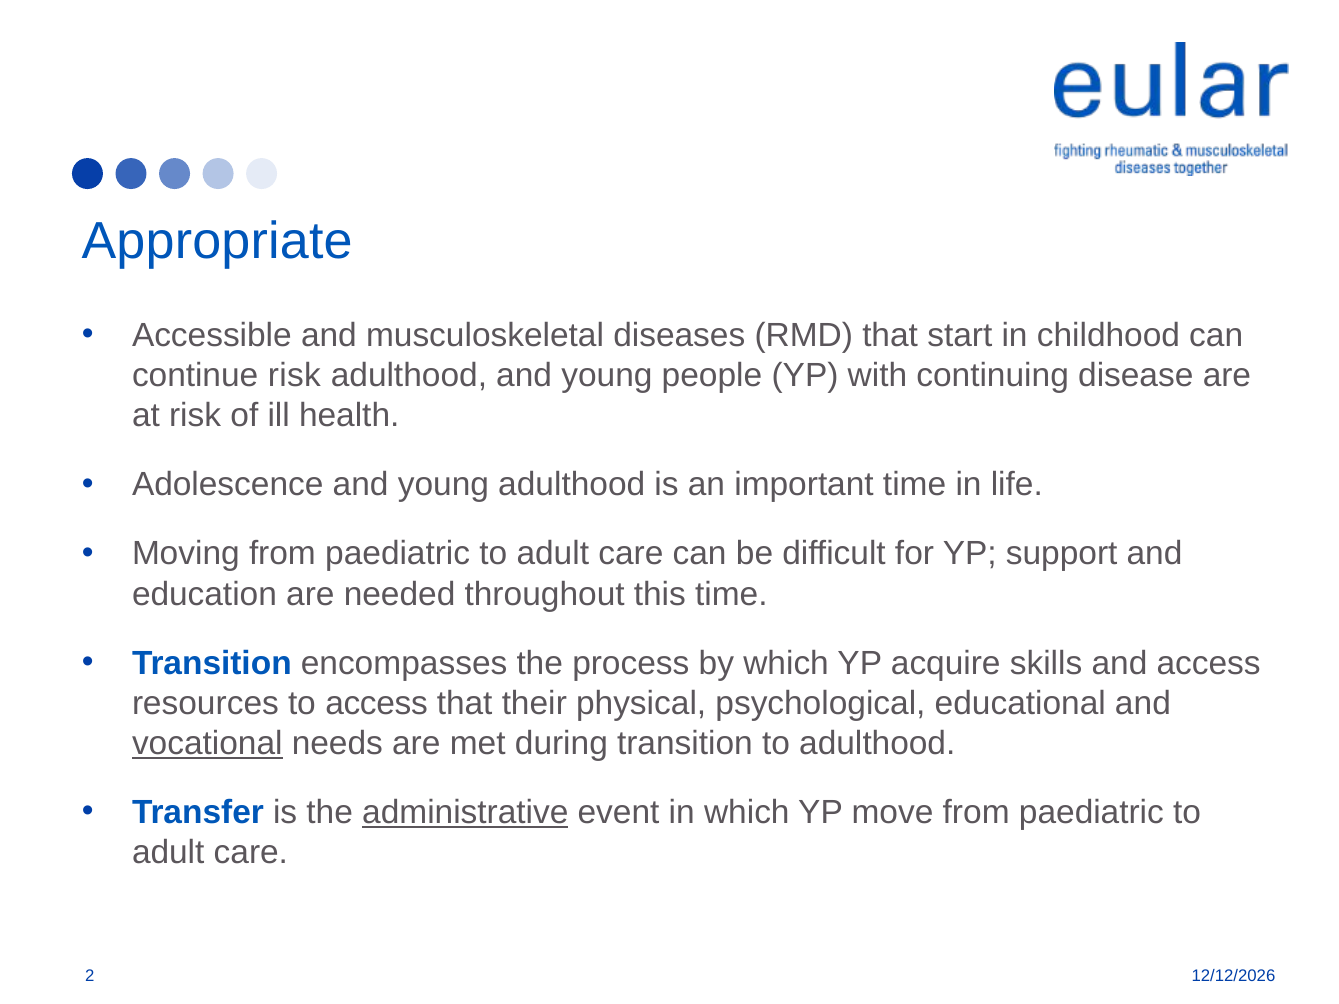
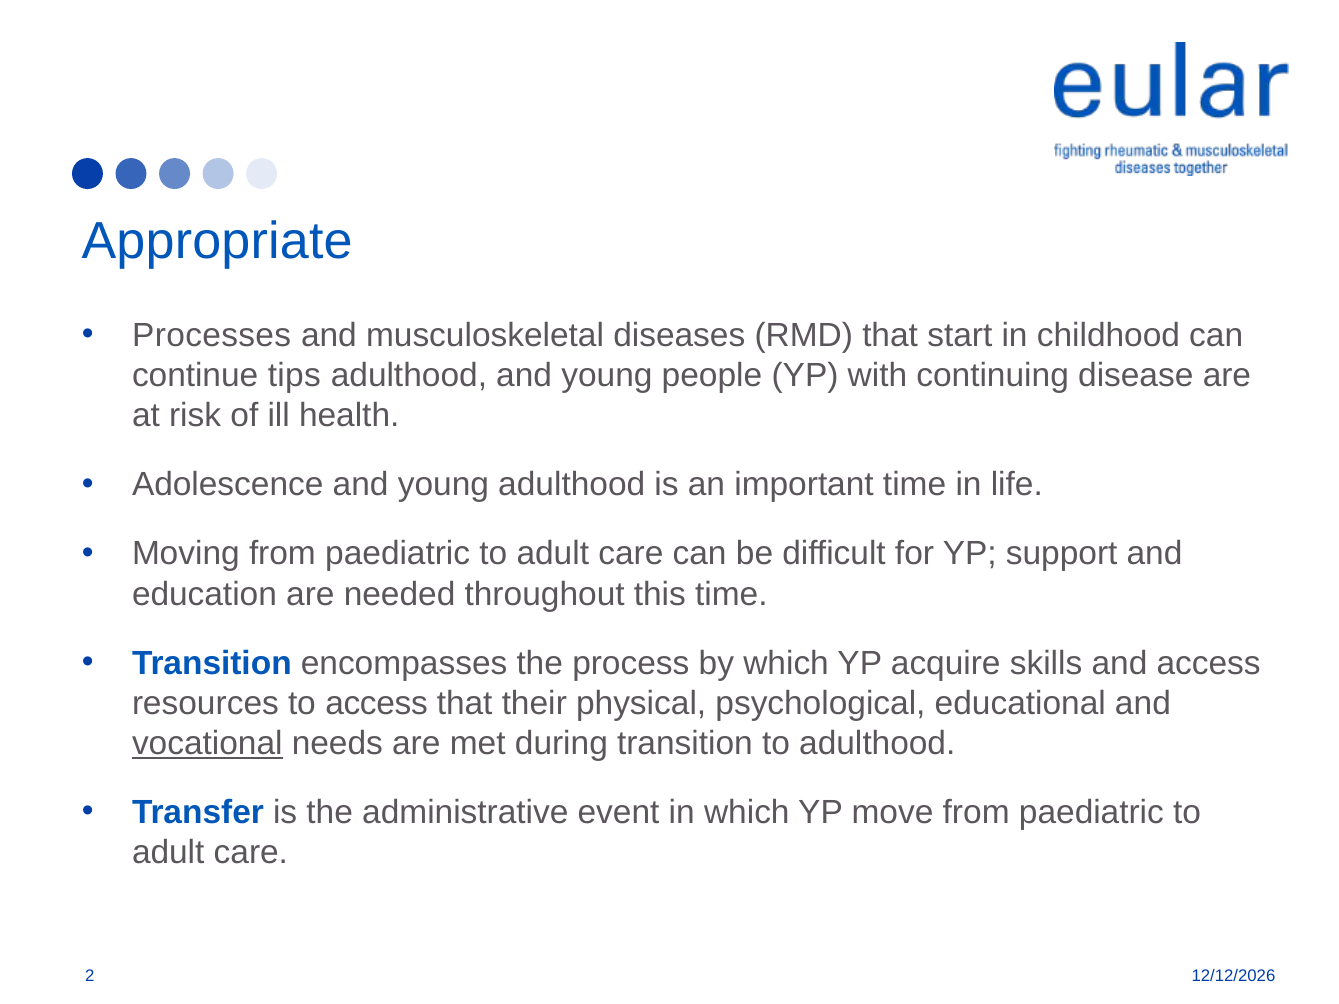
Accessible: Accessible -> Processes
continue risk: risk -> tips
administrative underline: present -> none
